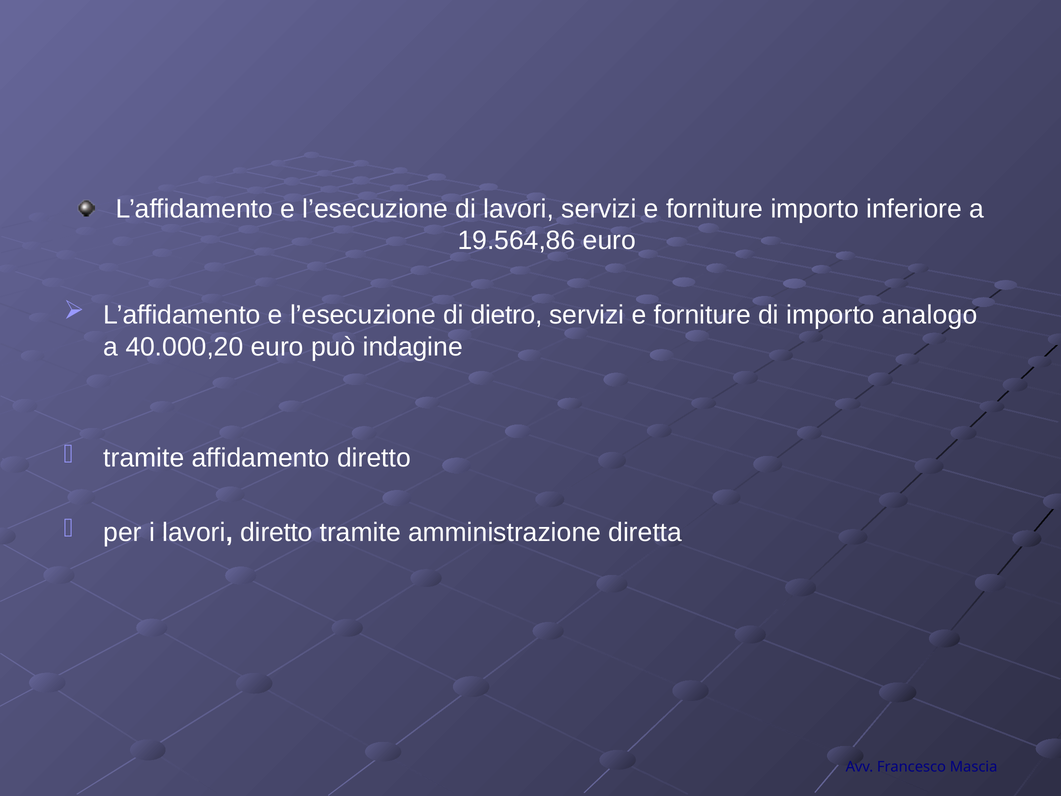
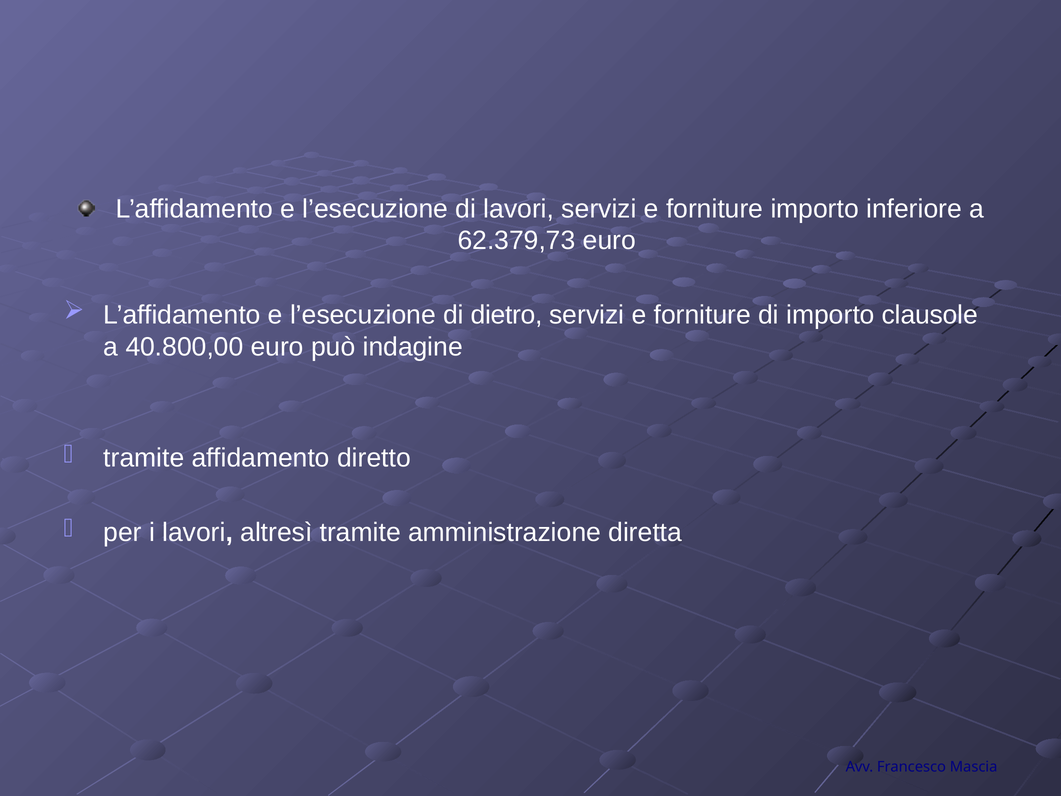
19.564,86: 19.564,86 -> 62.379,73
analogo: analogo -> clausole
40.000,20: 40.000,20 -> 40.800,00
lavori diretto: diretto -> altresì
